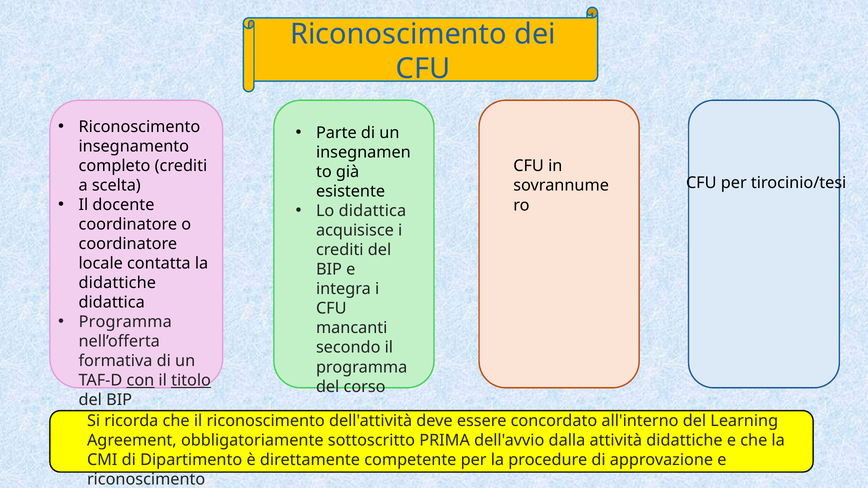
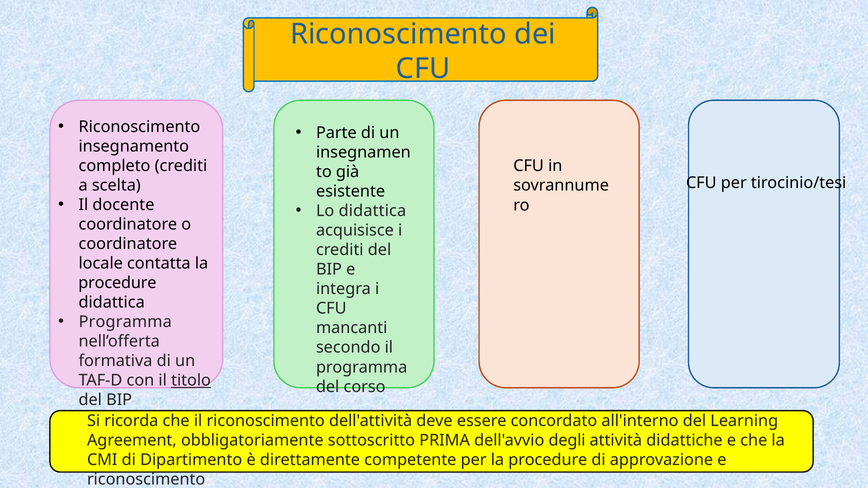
didattiche at (117, 283): didattiche -> procedure
con underline: present -> none
dalla: dalla -> degli
